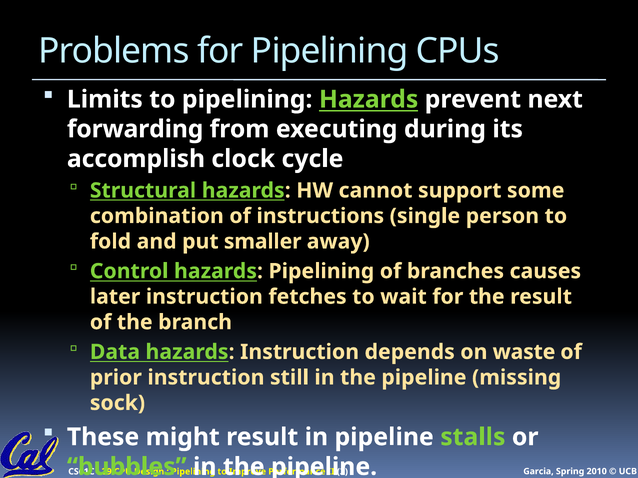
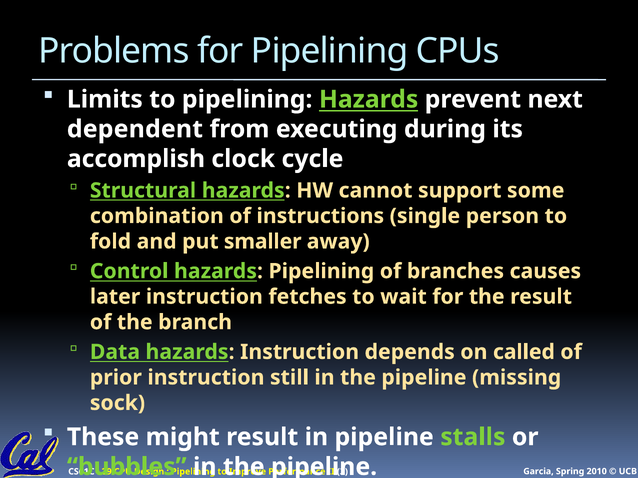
forwarding: forwarding -> dependent
waste: waste -> called
